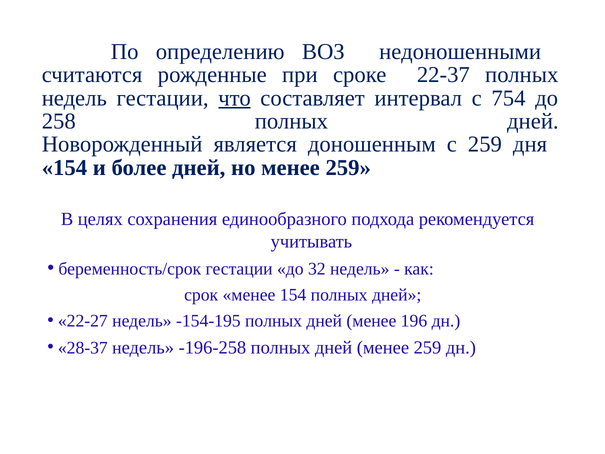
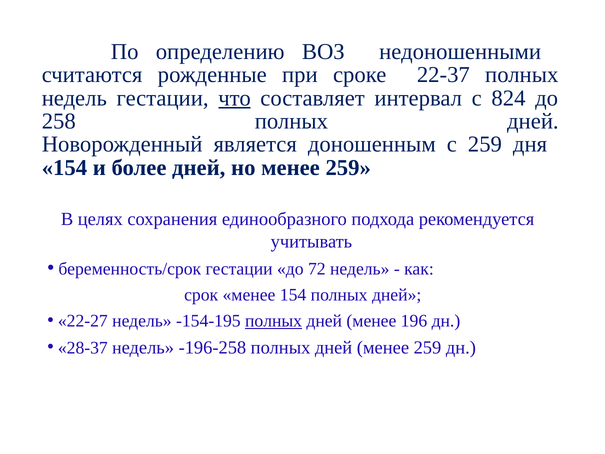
754: 754 -> 824
32: 32 -> 72
полных at (274, 321) underline: none -> present
